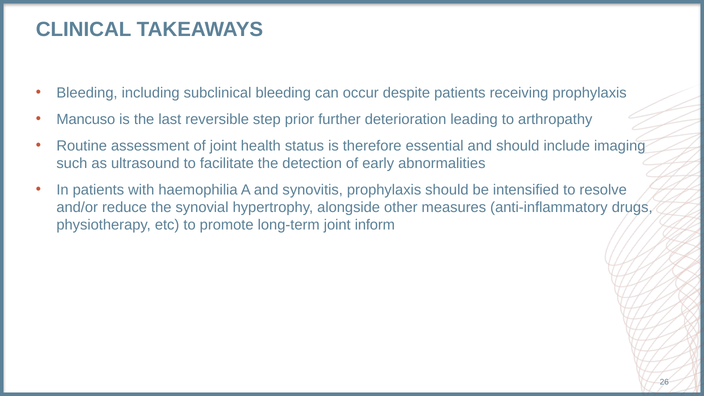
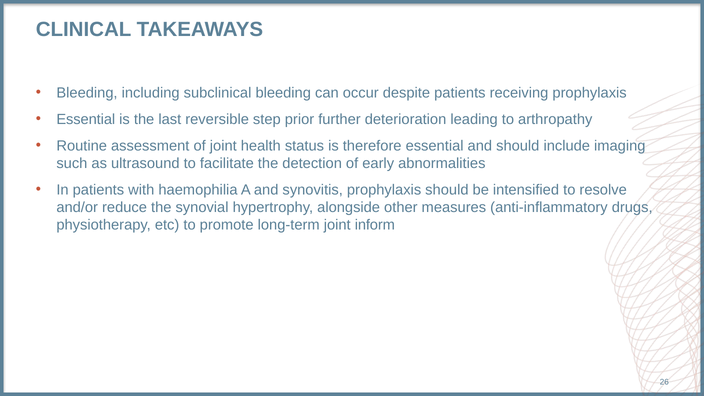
Mancuso at (86, 119): Mancuso -> Essential
